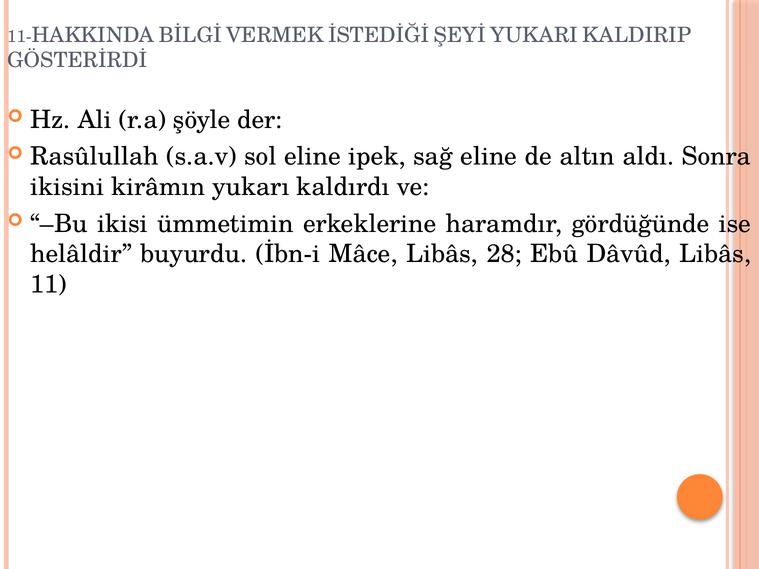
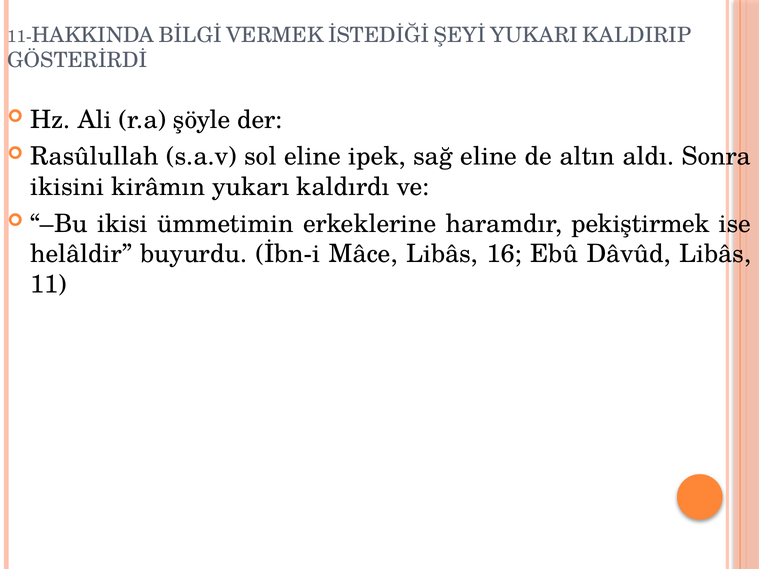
gördüğünde: gördüğünde -> pekiştirmek
28: 28 -> 16
